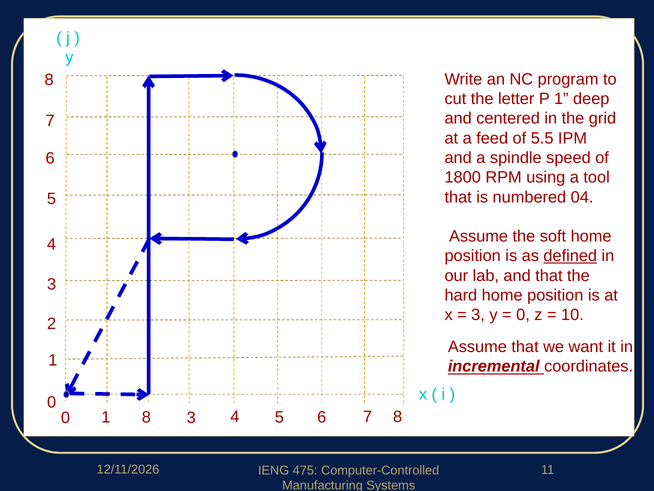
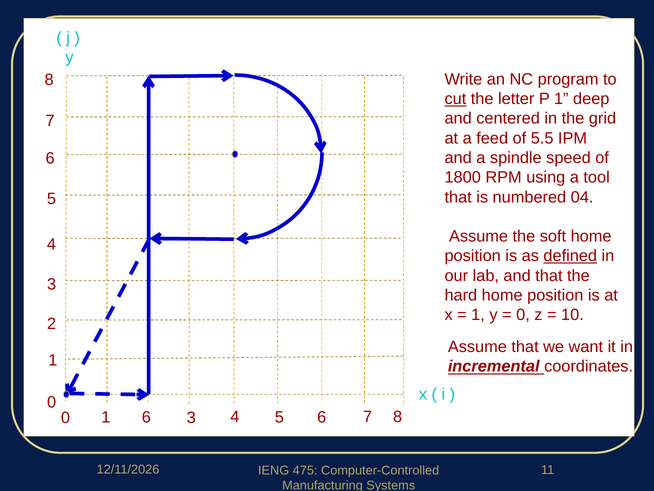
cut underline: none -> present
3 at (478, 315): 3 -> 1
1 8: 8 -> 6
